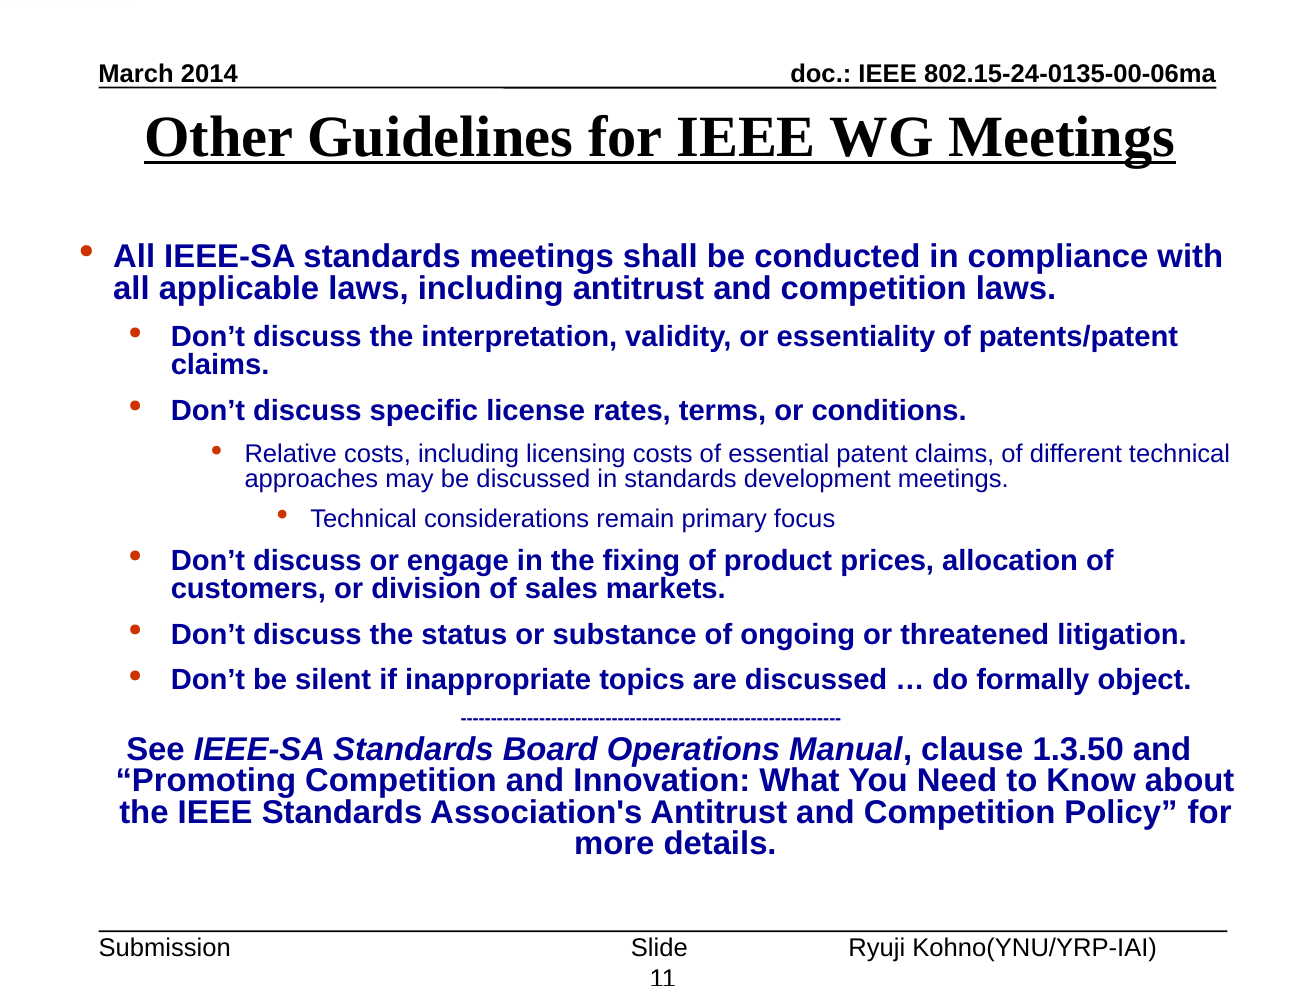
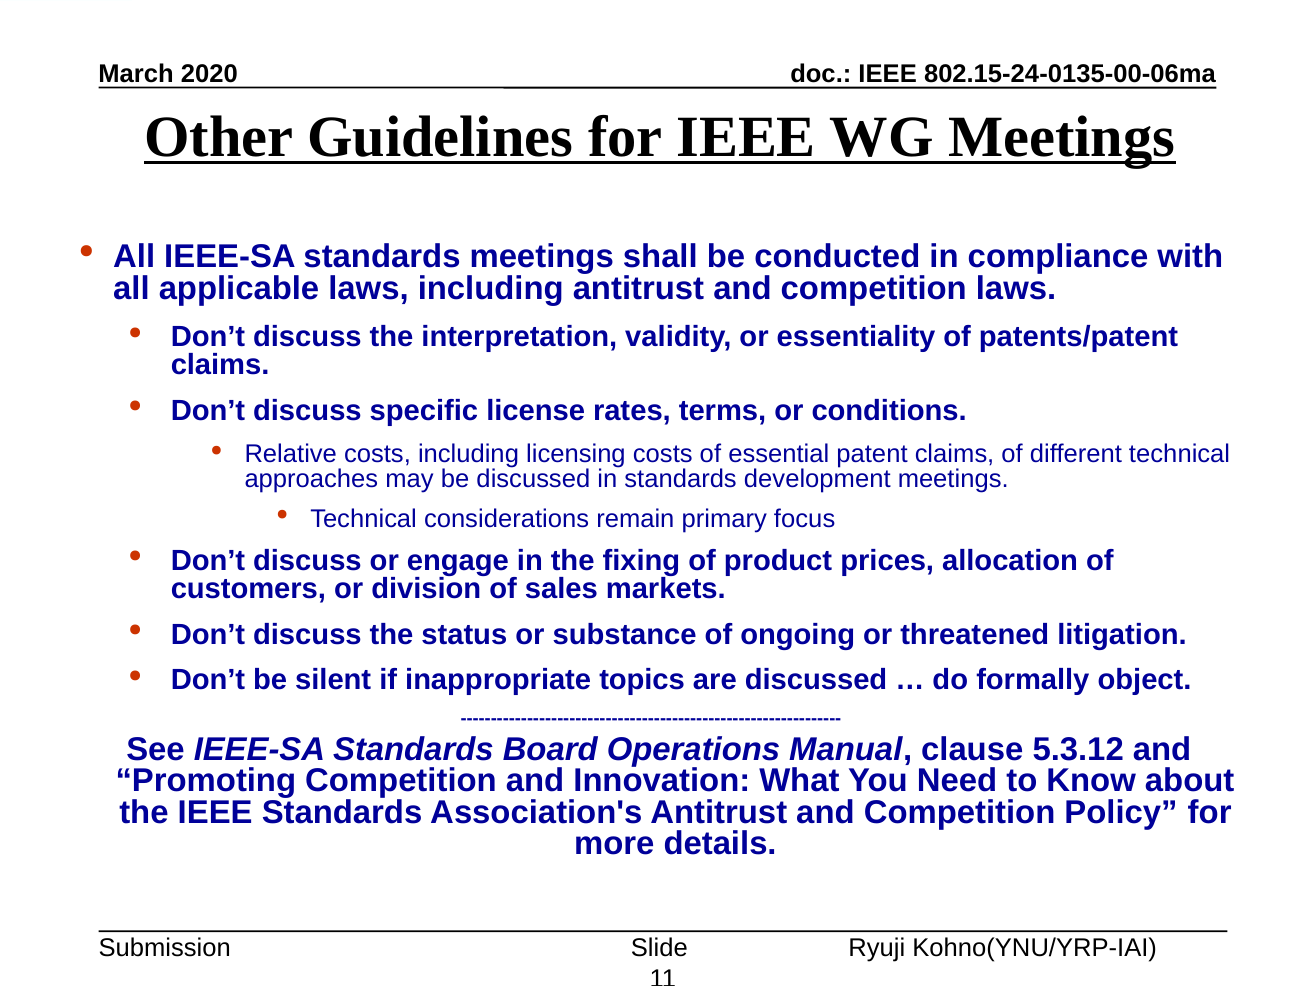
2014: 2014 -> 2020
1.3.50: 1.3.50 -> 5.3.12
